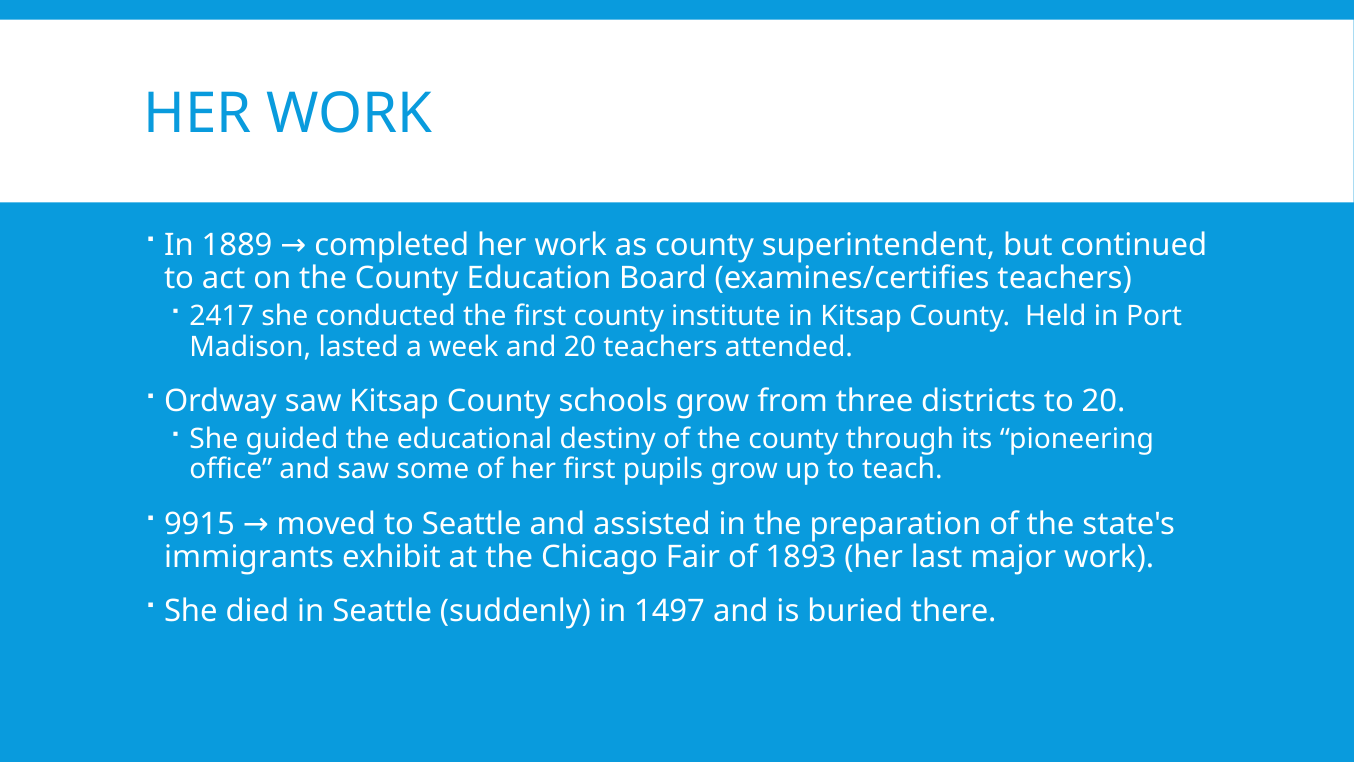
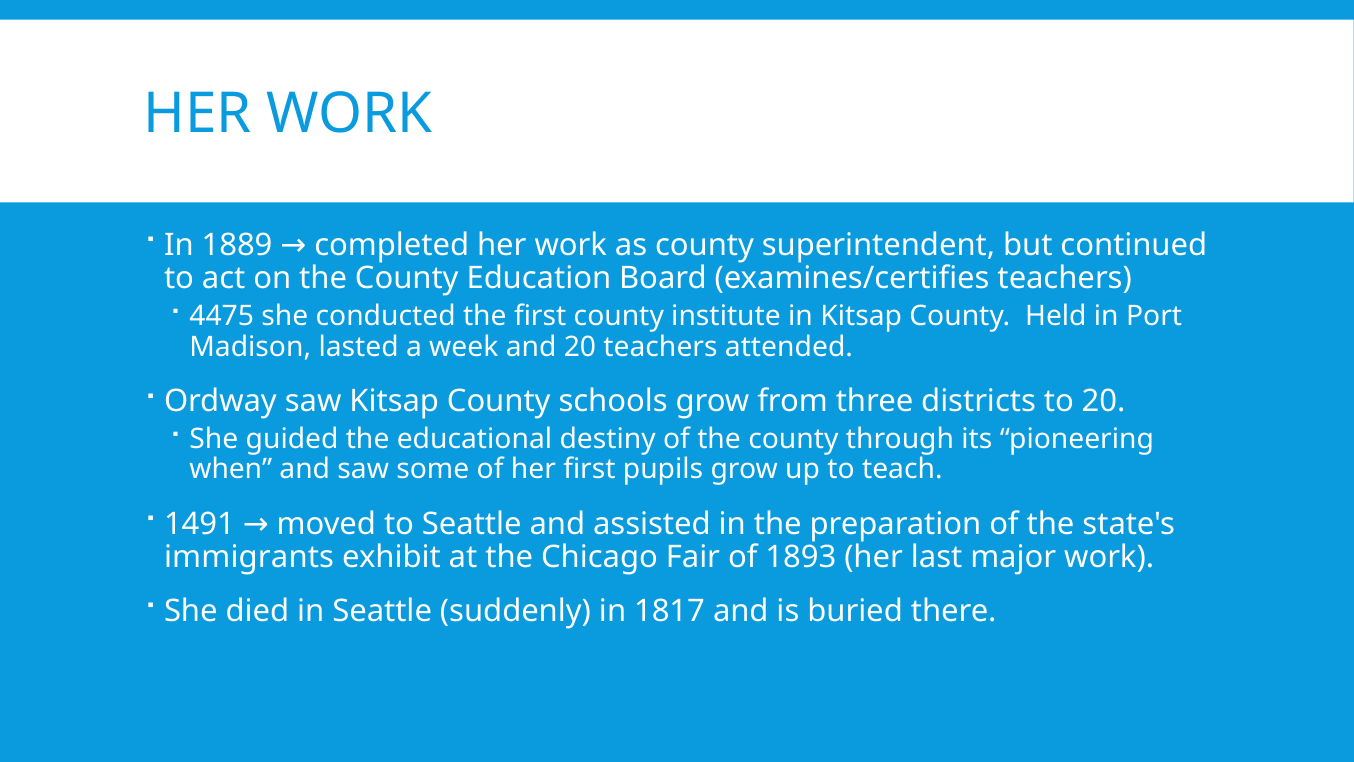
2417: 2417 -> 4475
office: office -> when
9915: 9915 -> 1491
1497: 1497 -> 1817
